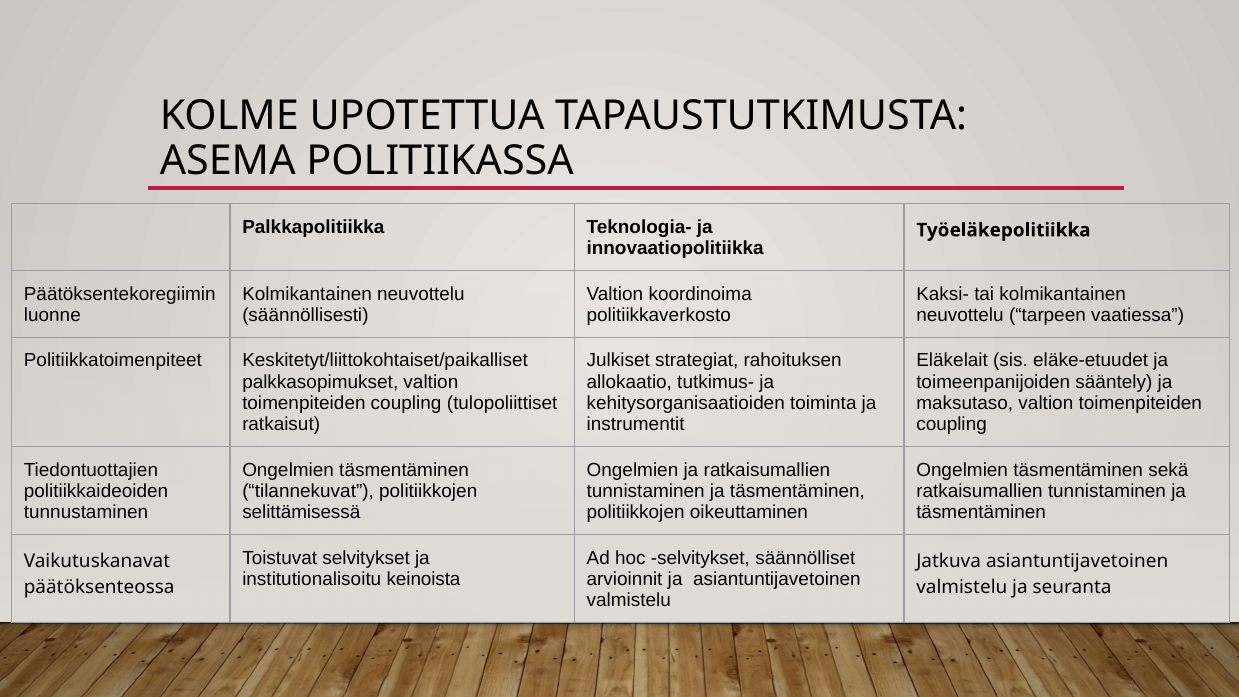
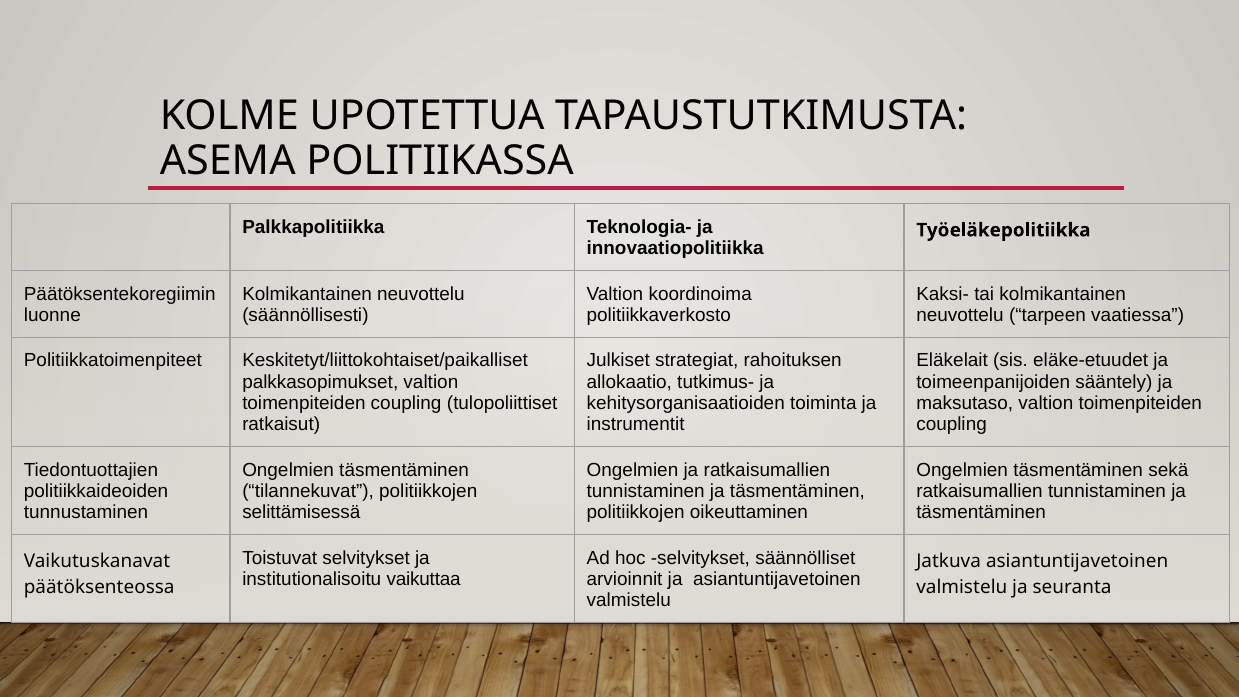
keinoista: keinoista -> vaikuttaa
